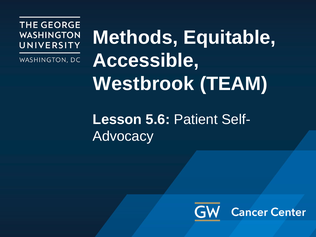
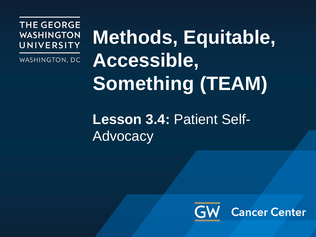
Westbrook: Westbrook -> Something
5.6: 5.6 -> 3.4
